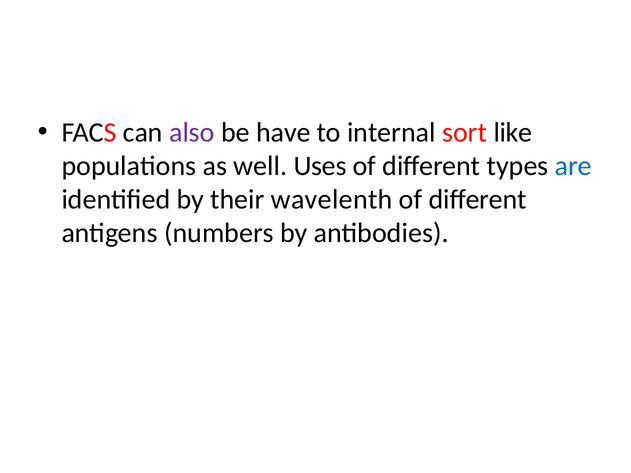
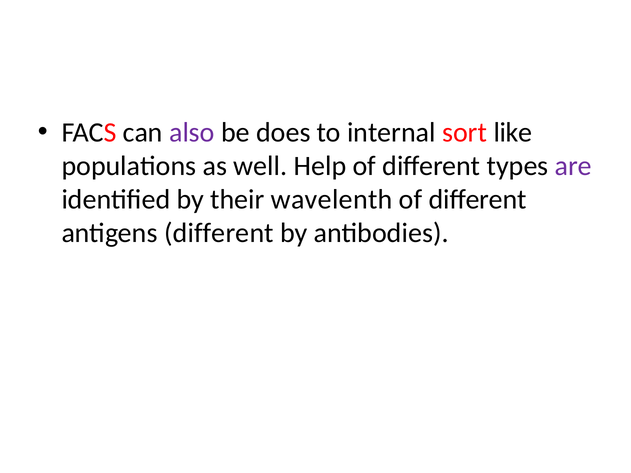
have: have -> does
Uses: Uses -> Help
are colour: blue -> purple
antigens numbers: numbers -> different
